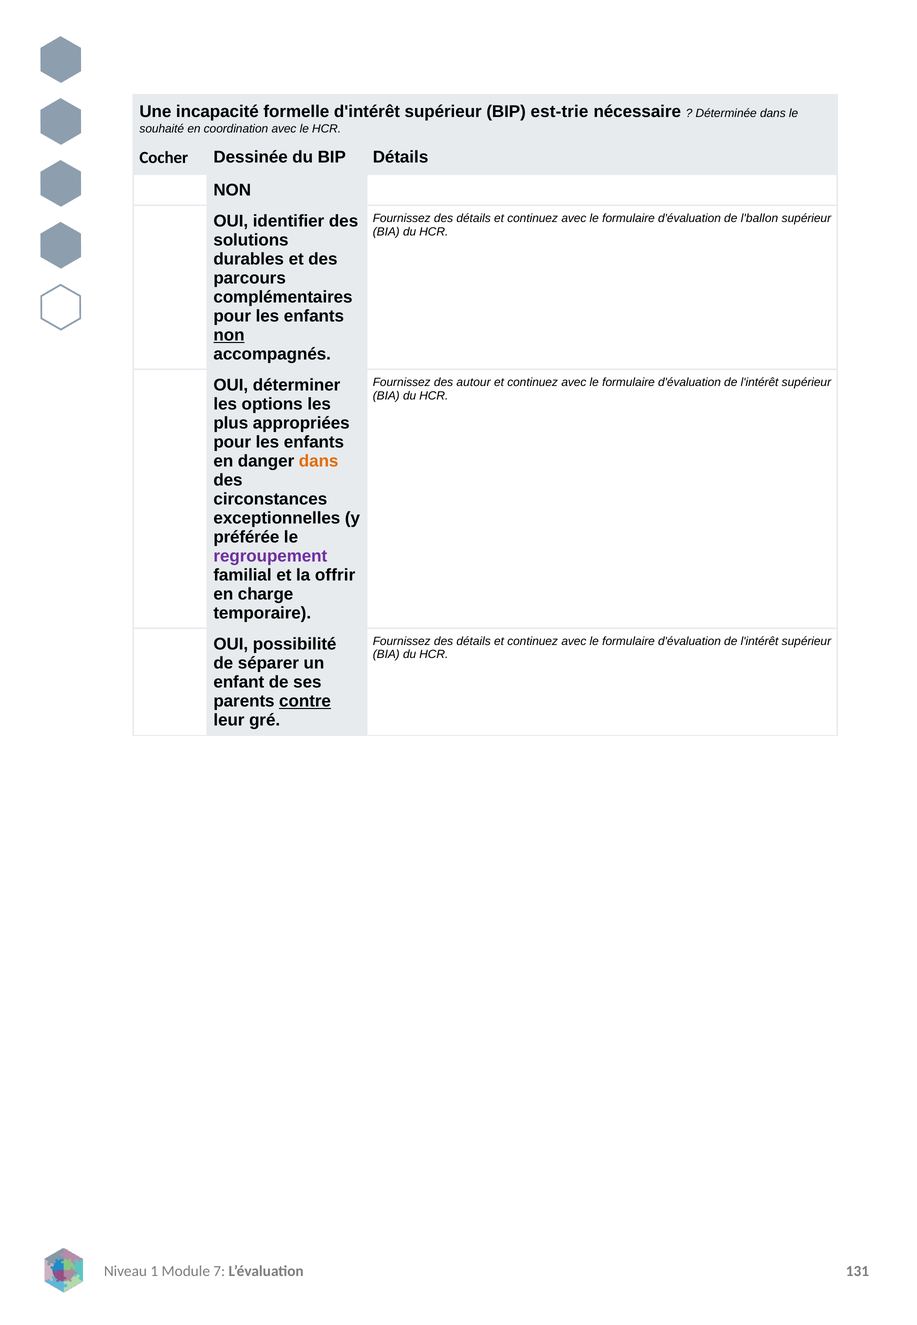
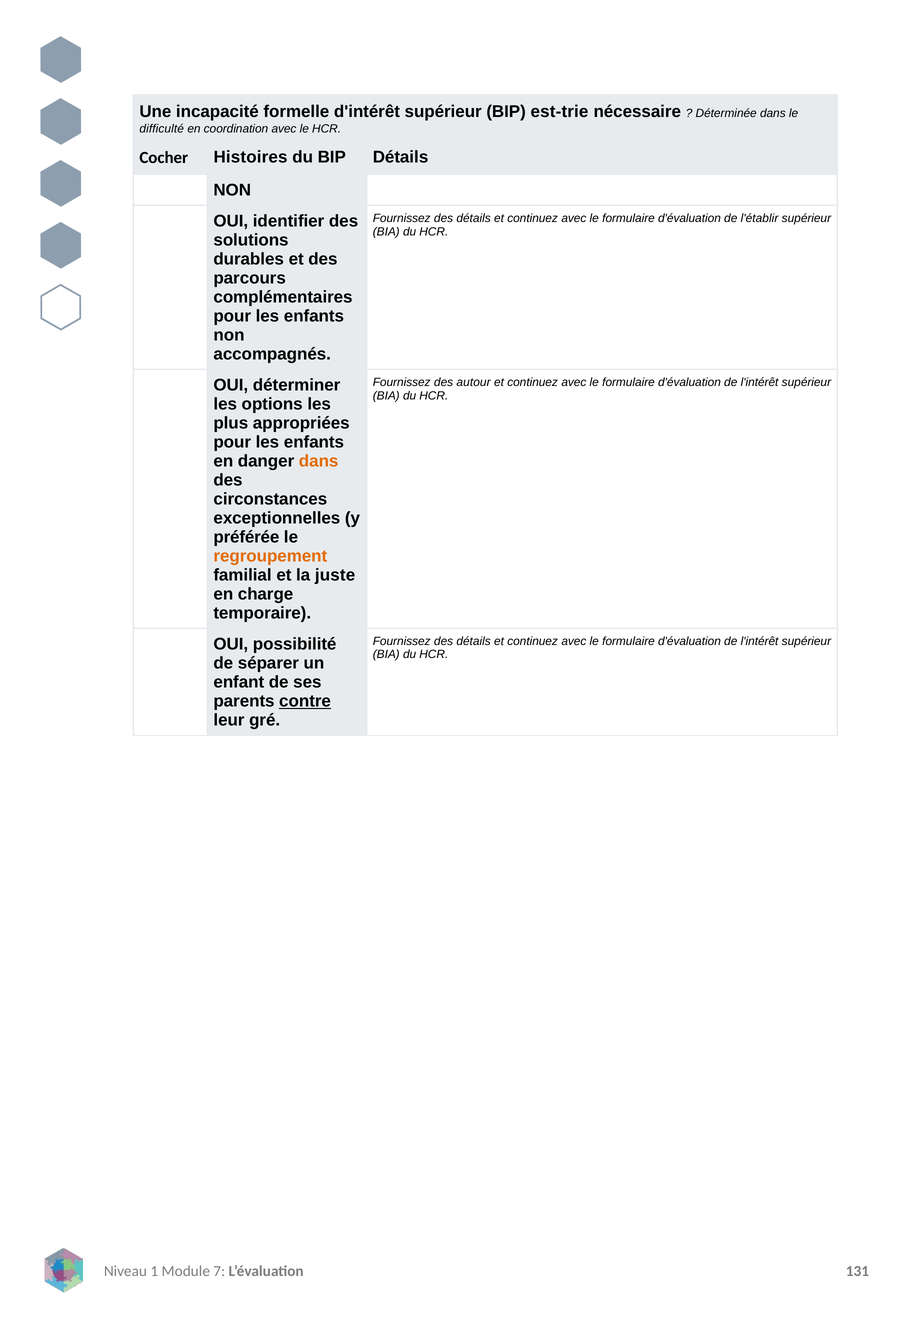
souhaité: souhaité -> difficulté
Dessinée: Dessinée -> Histoires
l'ballon: l'ballon -> l'établir
non at (229, 335) underline: present -> none
regroupement colour: purple -> orange
offrir: offrir -> juste
